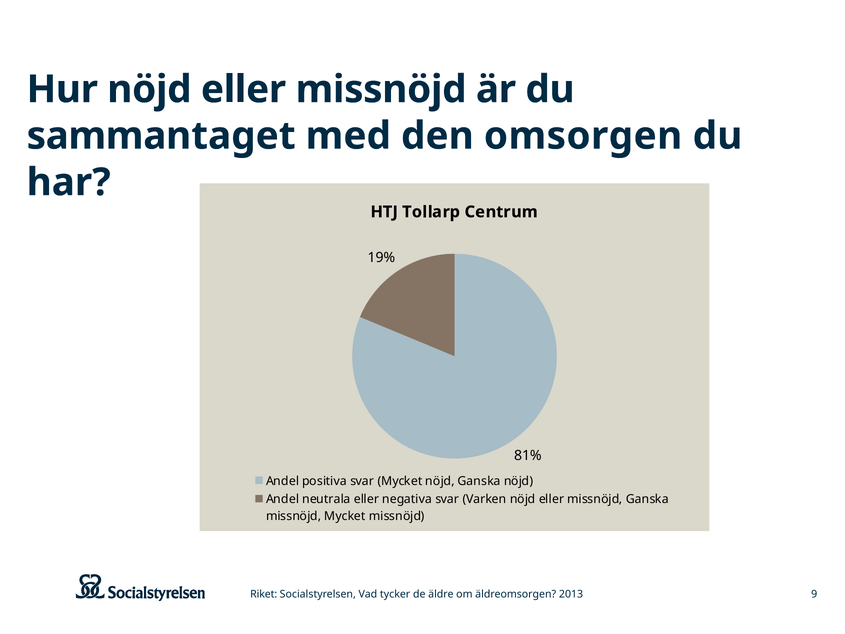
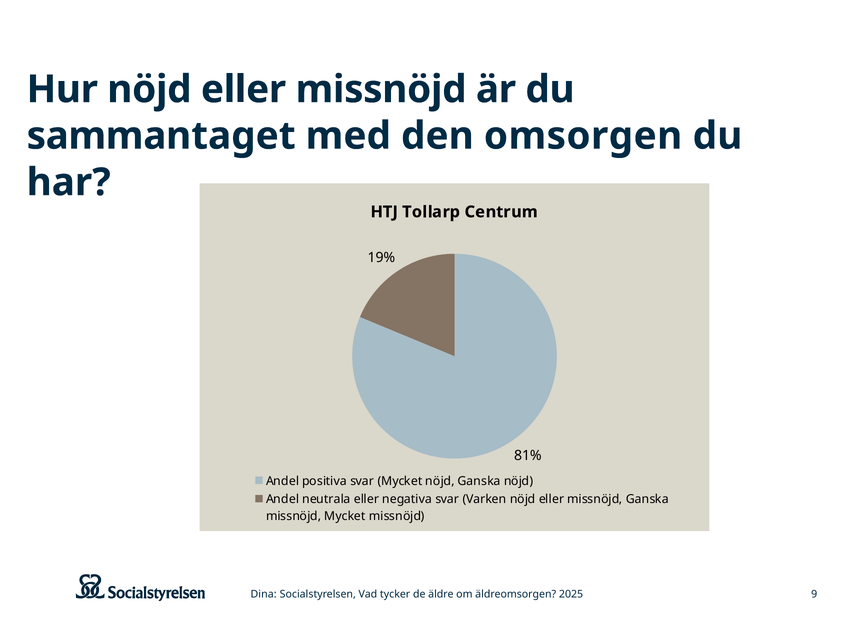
Riket: Riket -> Dina
2013: 2013 -> 2025
